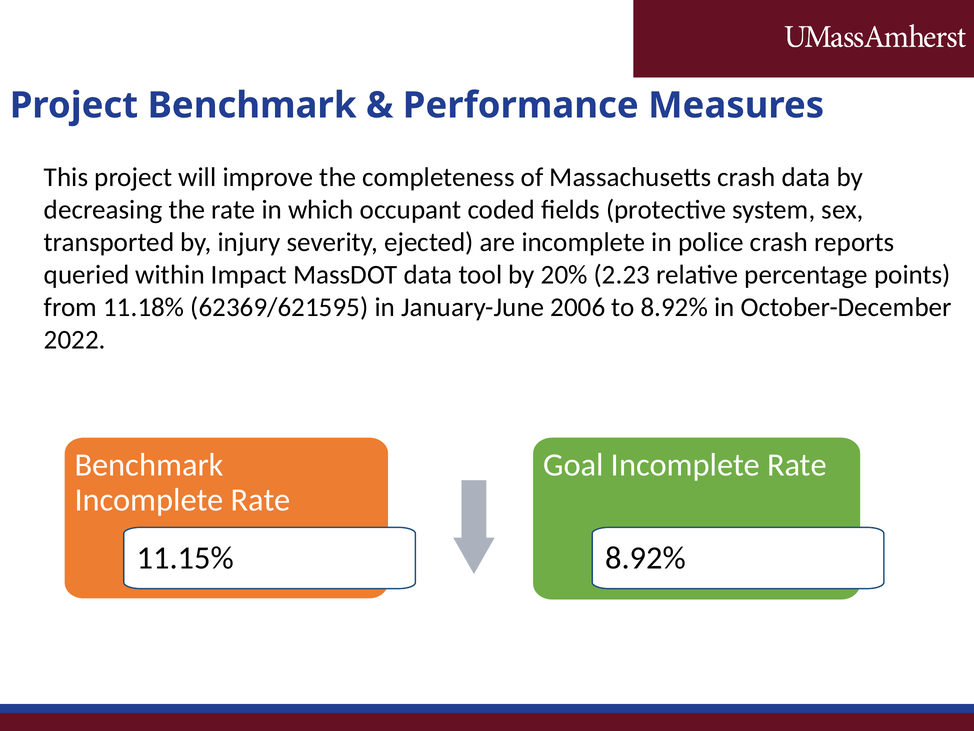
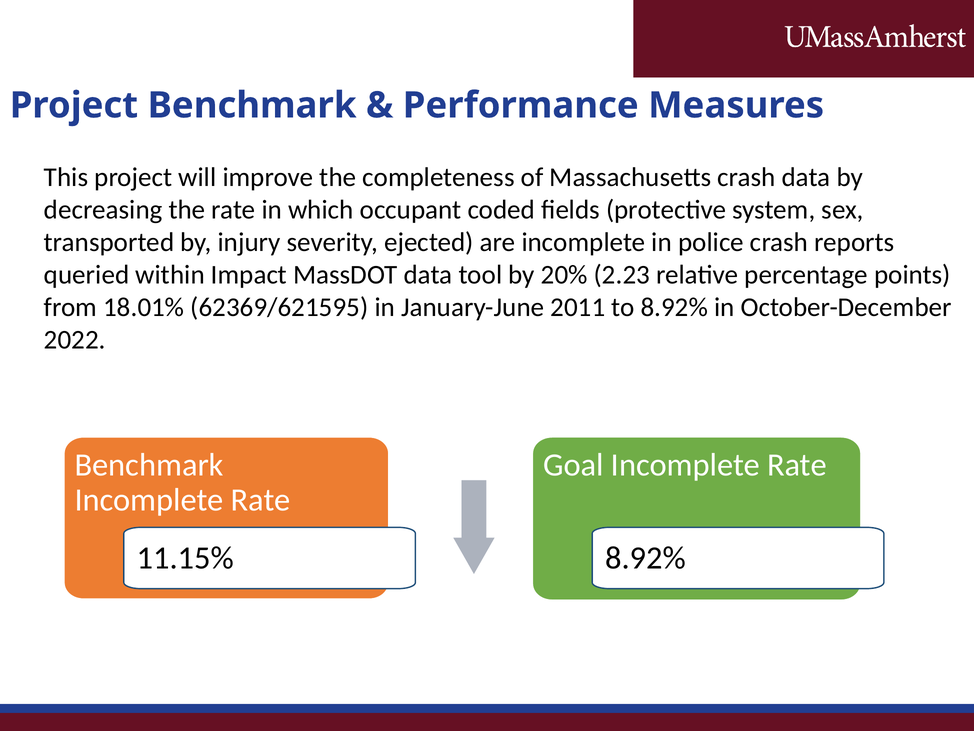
11.18%: 11.18% -> 18.01%
2006: 2006 -> 2011
